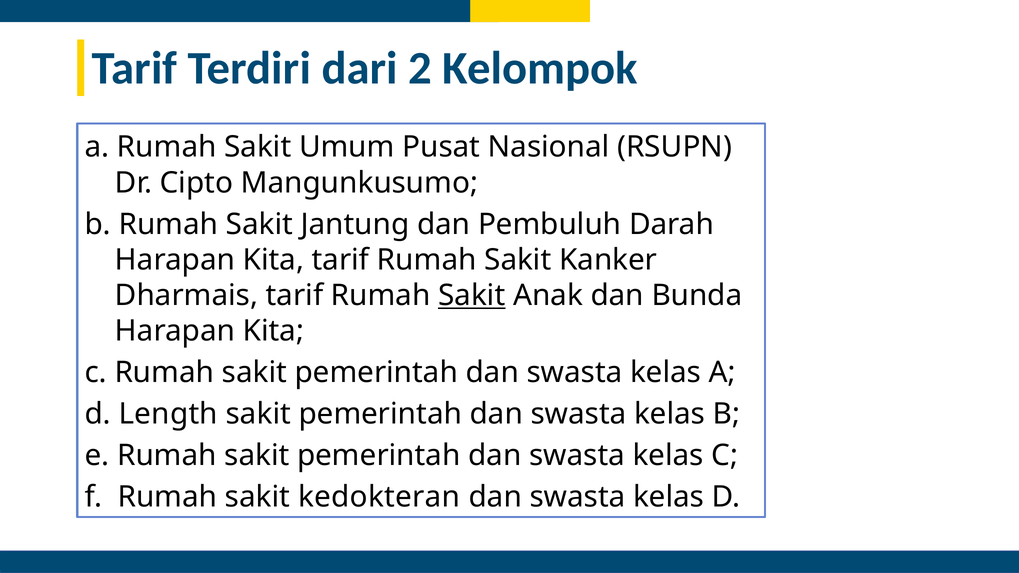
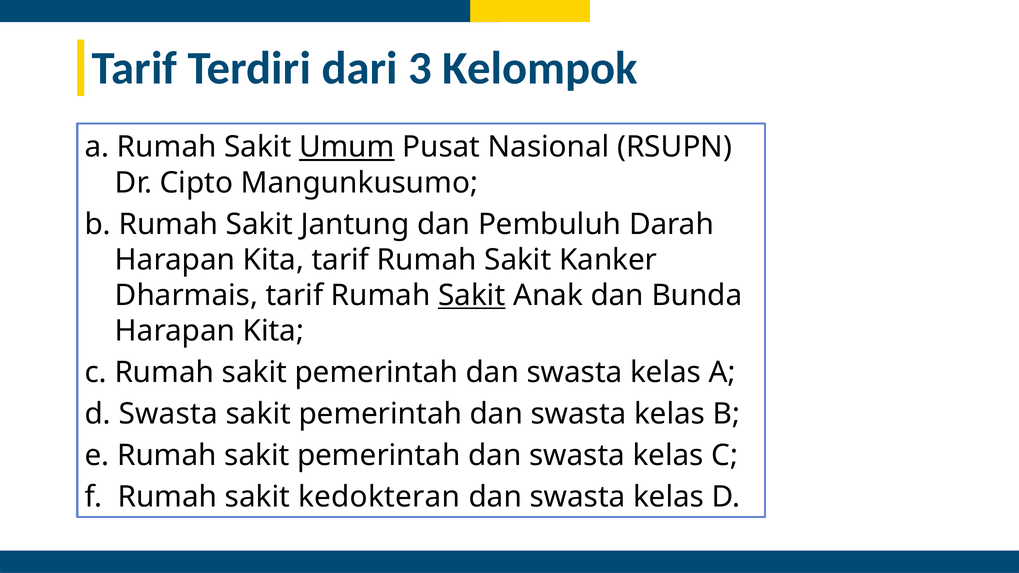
2: 2 -> 3
Umum underline: none -> present
d Length: Length -> Swasta
